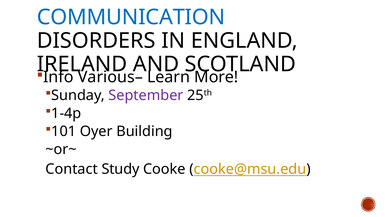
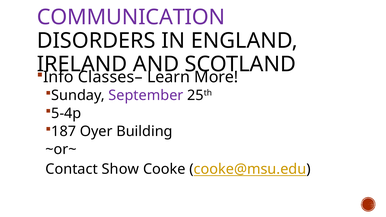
COMMUNICATION colour: blue -> purple
Various–: Various– -> Classes–
1-4p: 1-4p -> 5-4p
101: 101 -> 187
Study: Study -> Show
